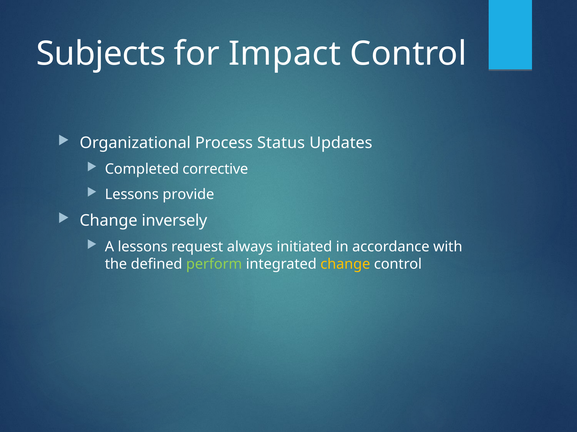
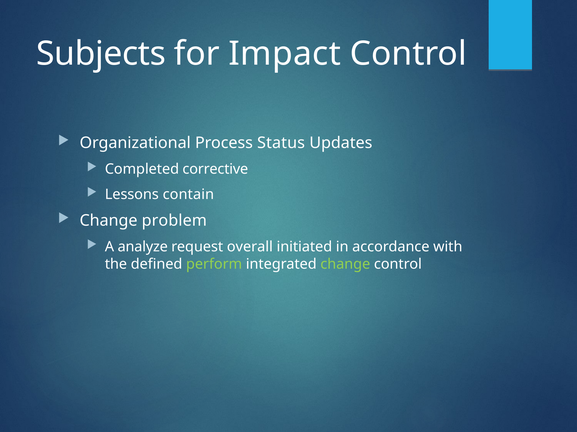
provide: provide -> contain
inversely: inversely -> problem
A lessons: lessons -> analyze
always: always -> overall
change at (345, 265) colour: yellow -> light green
